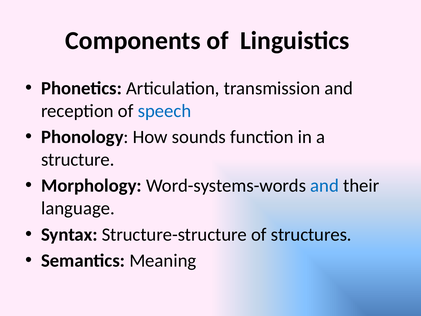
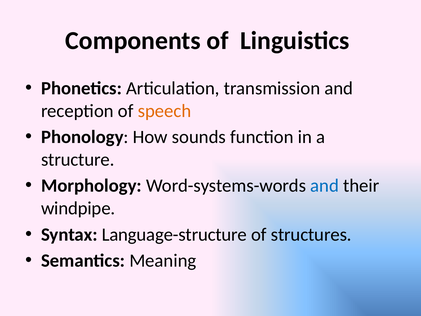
speech colour: blue -> orange
language: language -> windpipe
Structure-structure: Structure-structure -> Language-structure
